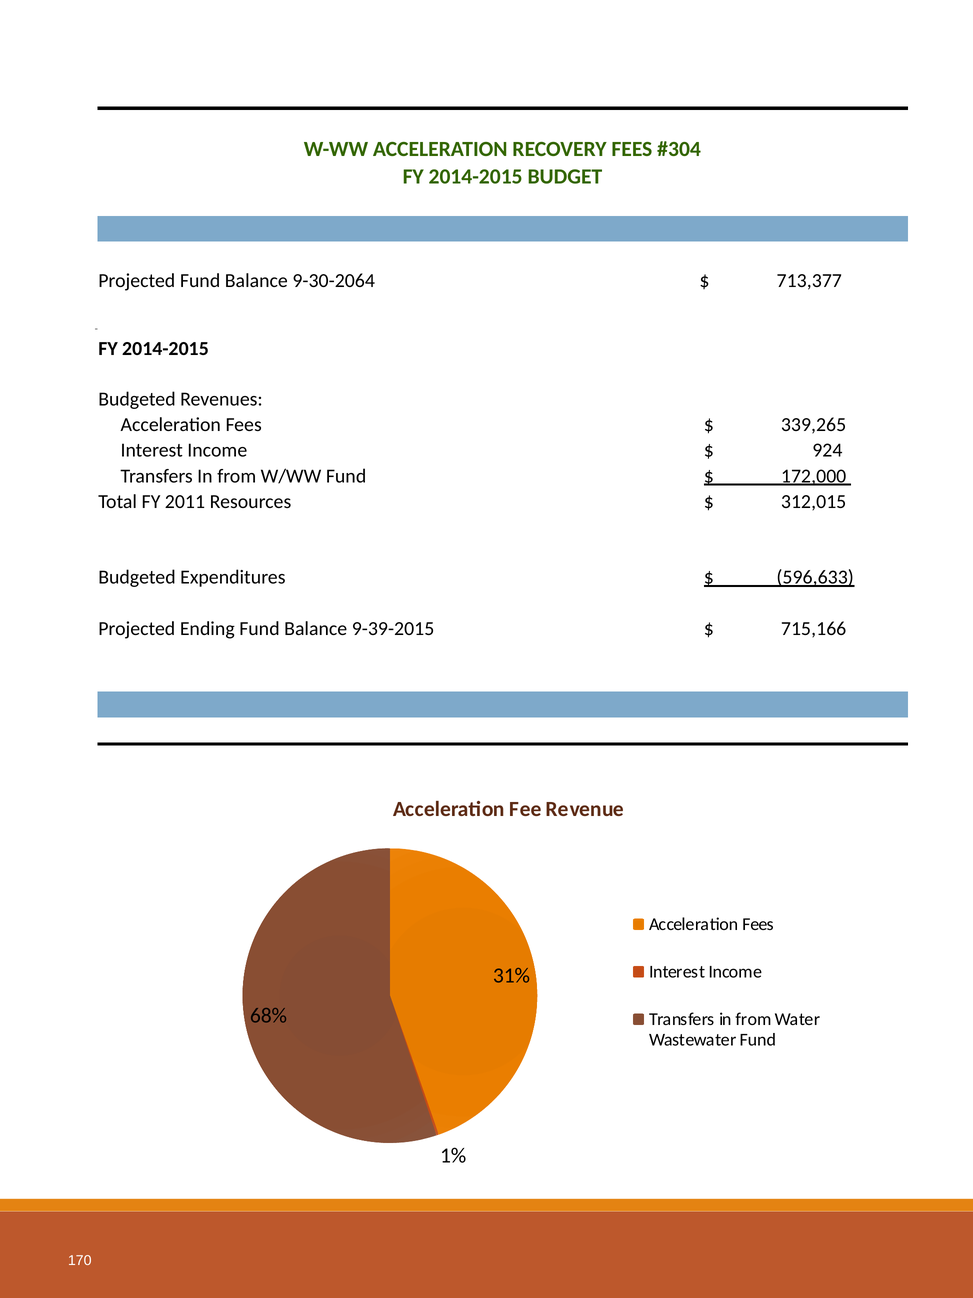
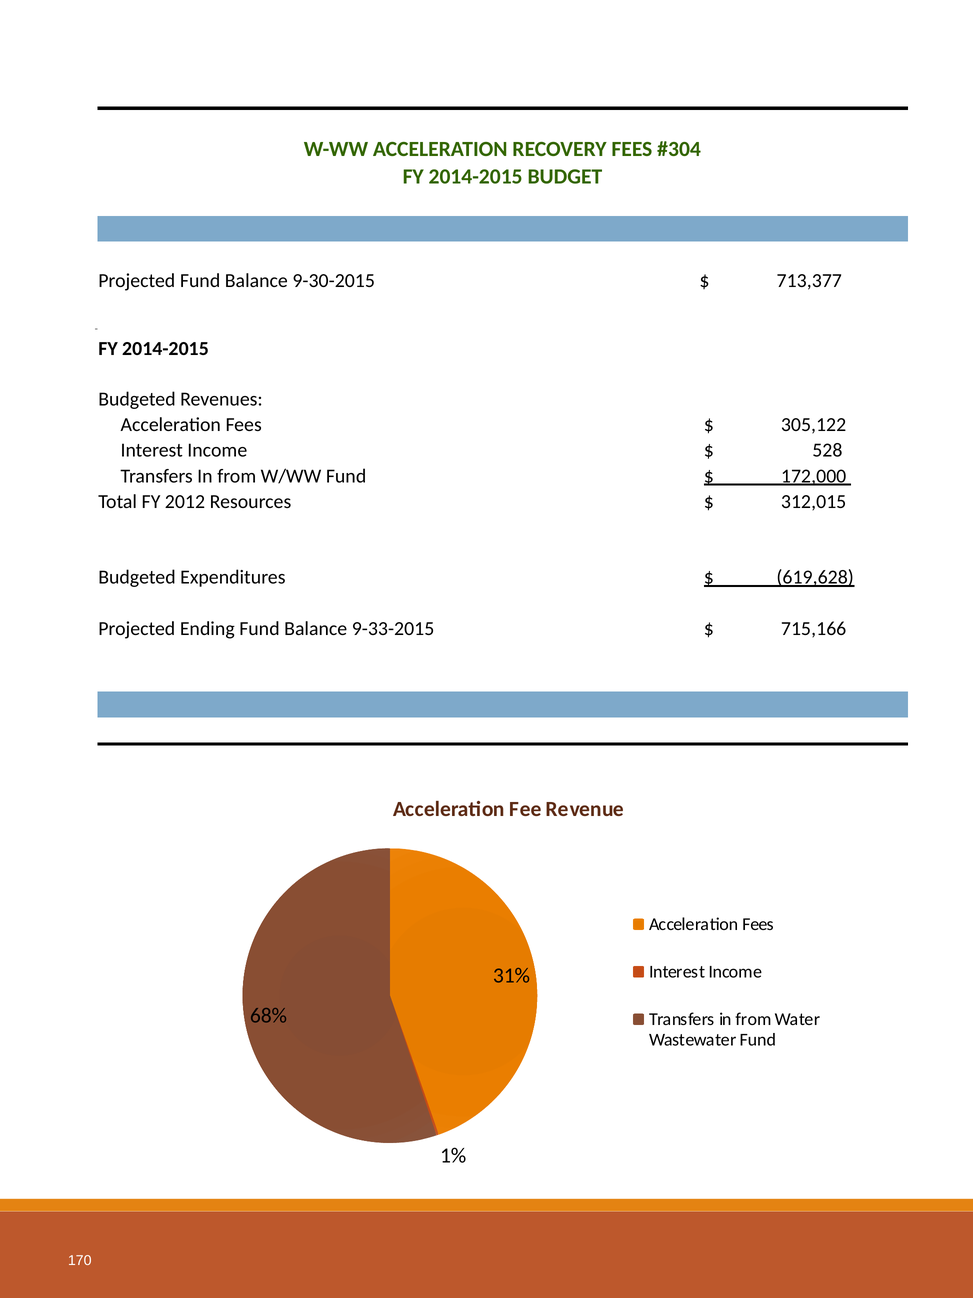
9-30-2064: 9-30-2064 -> 9-30-2015
339,265: 339,265 -> 305,122
924: 924 -> 528
2011: 2011 -> 2012
596,633: 596,633 -> 619,628
9-39-2015: 9-39-2015 -> 9-33-2015
